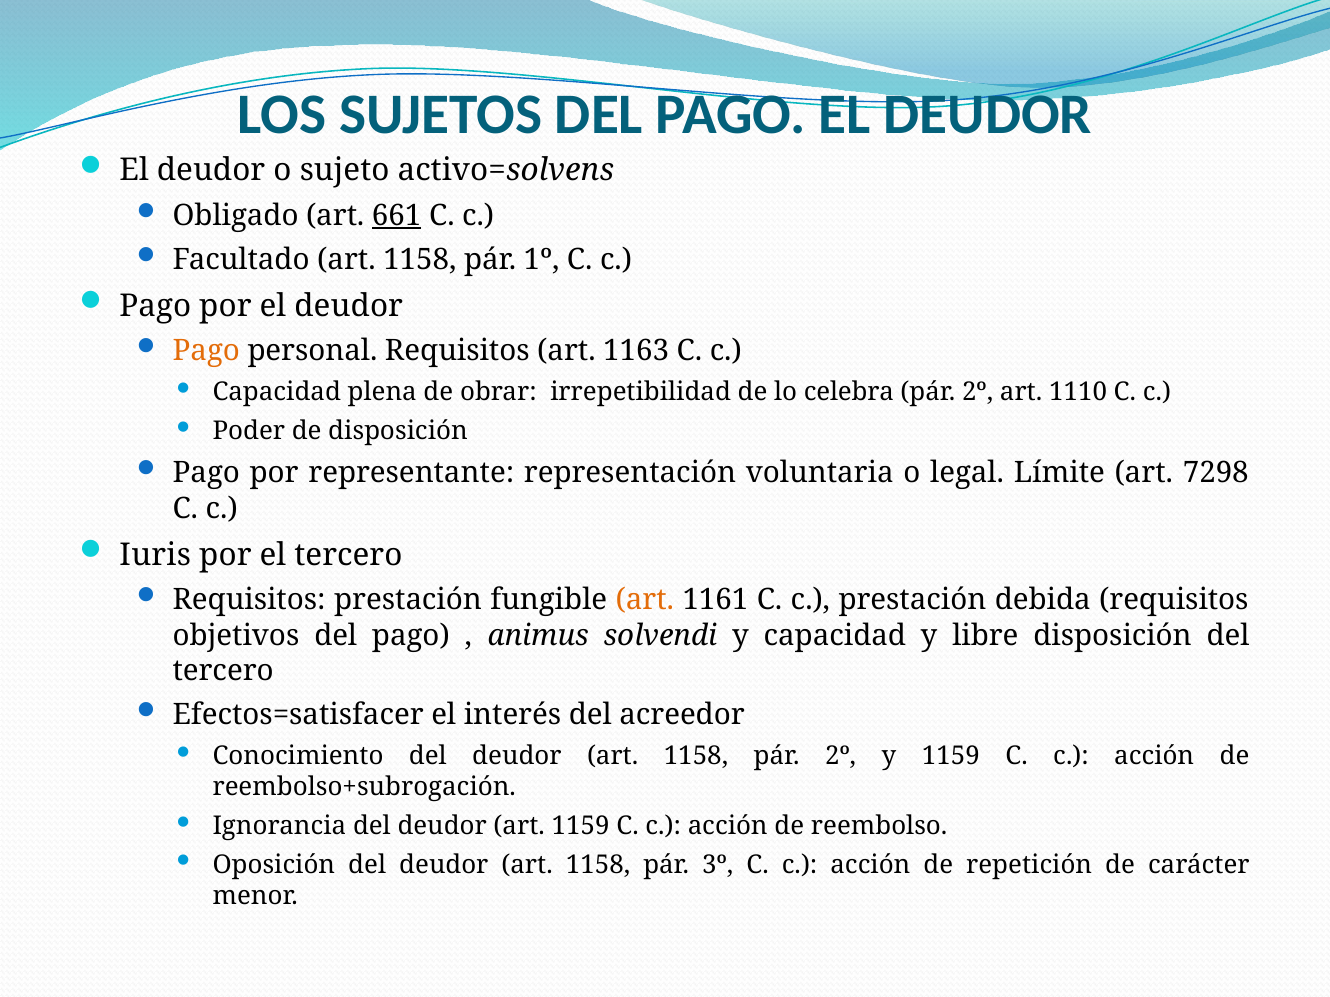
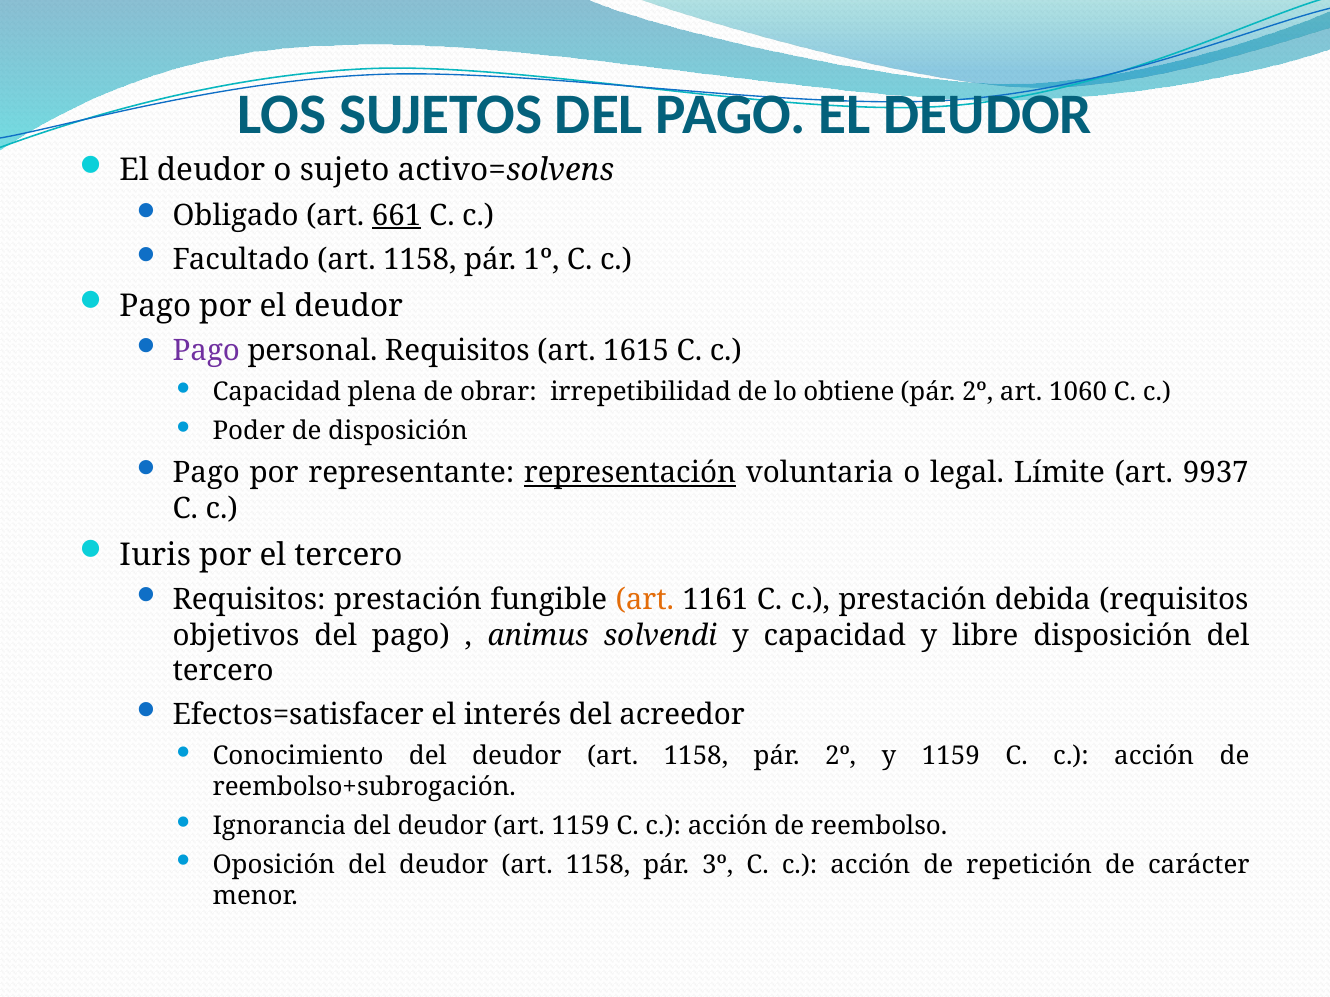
Pago at (206, 351) colour: orange -> purple
1163: 1163 -> 1615
celebra: celebra -> obtiene
1110: 1110 -> 1060
representación underline: none -> present
7298: 7298 -> 9937
